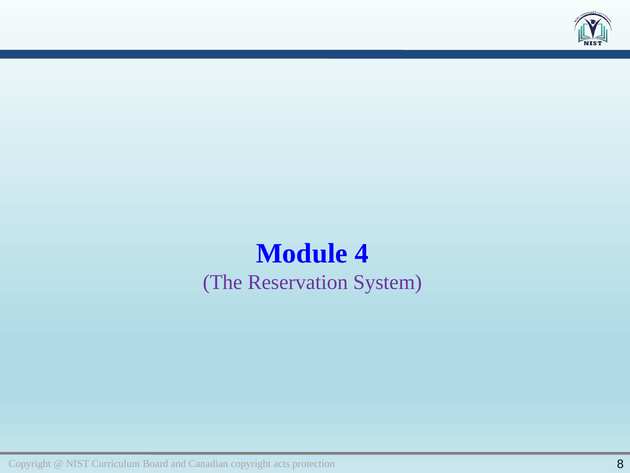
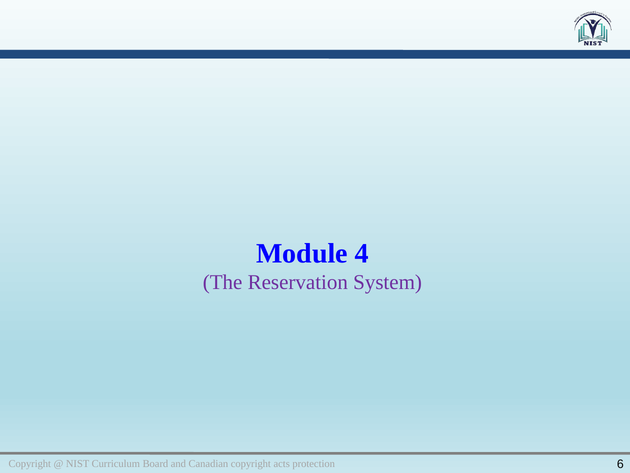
8: 8 -> 6
